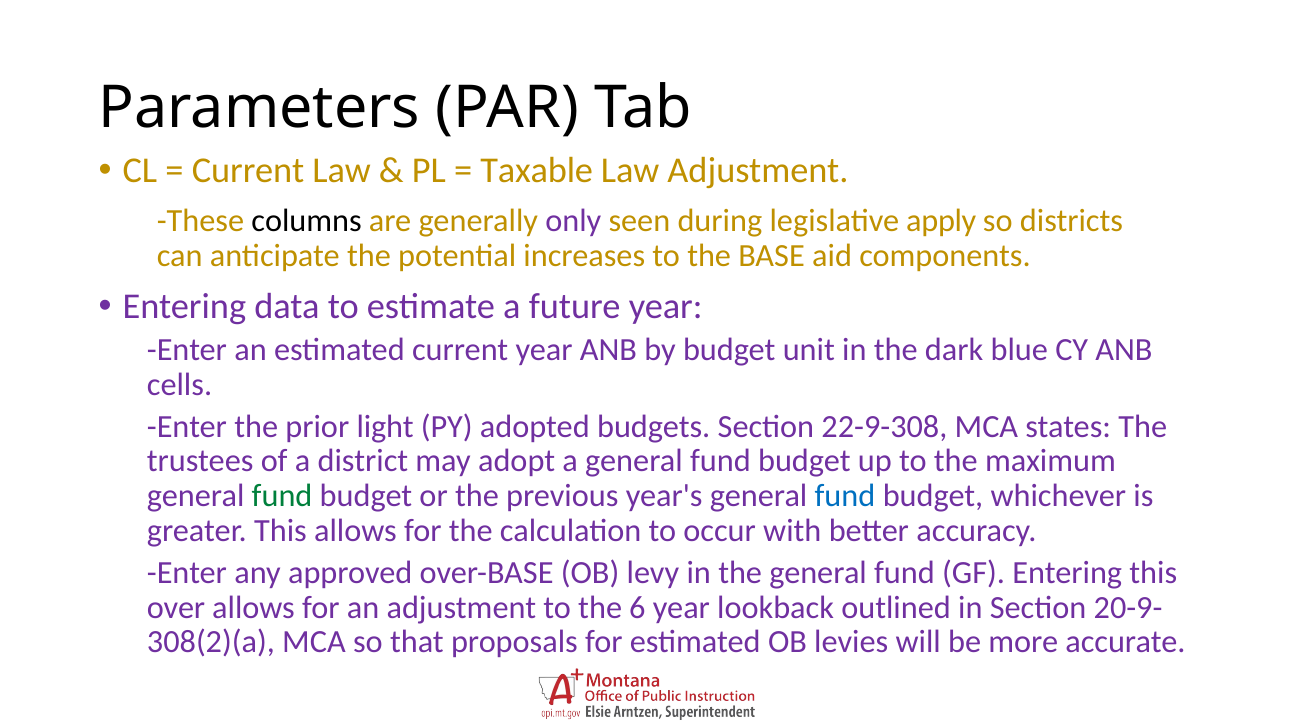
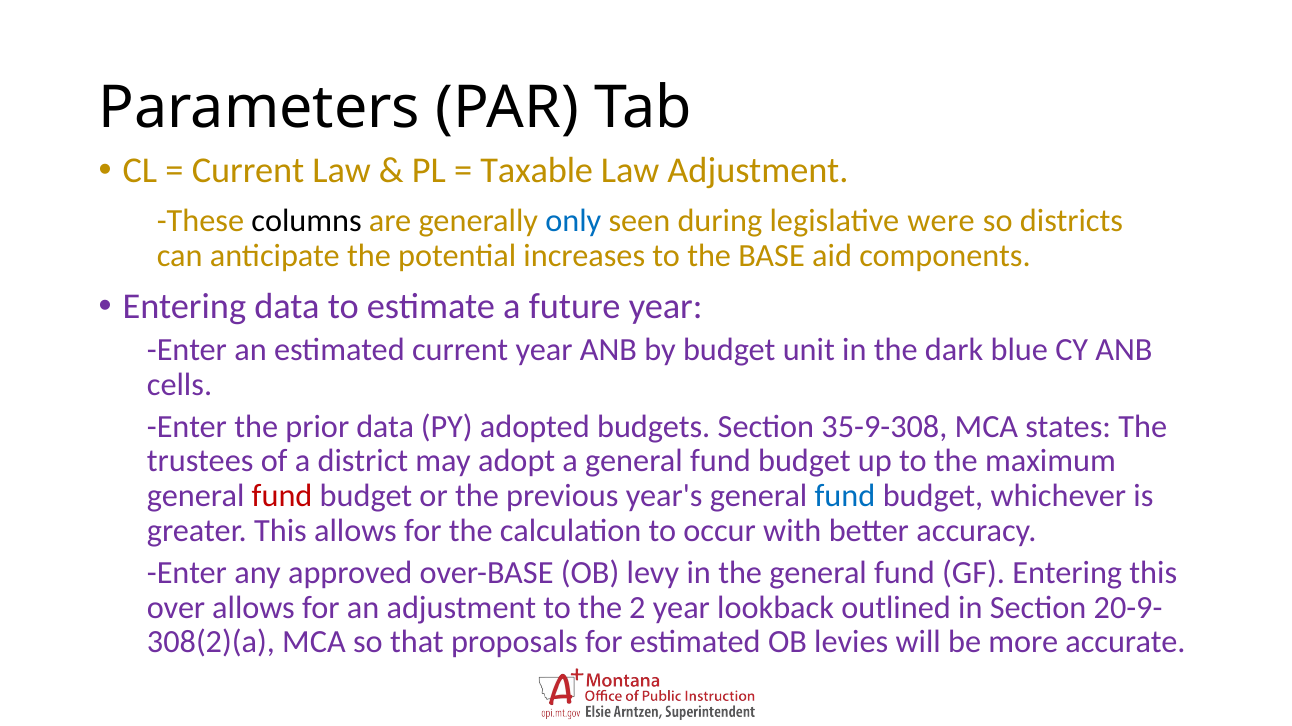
only colour: purple -> blue
apply: apply -> were
prior light: light -> data
22-9-308: 22-9-308 -> 35-9-308
fund at (282, 497) colour: green -> red
6: 6 -> 2
